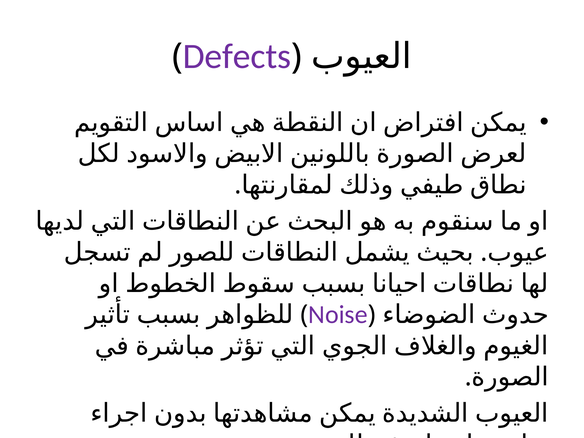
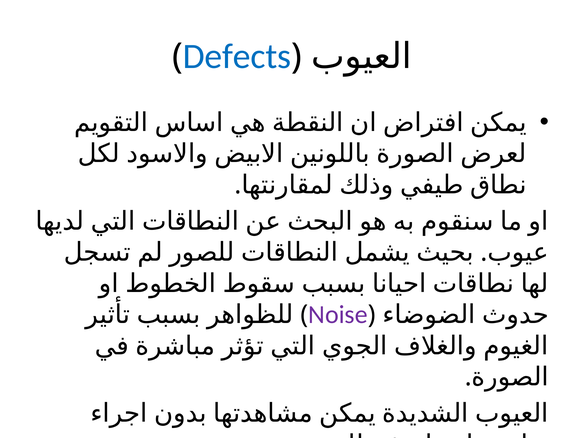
Defects colour: purple -> blue
